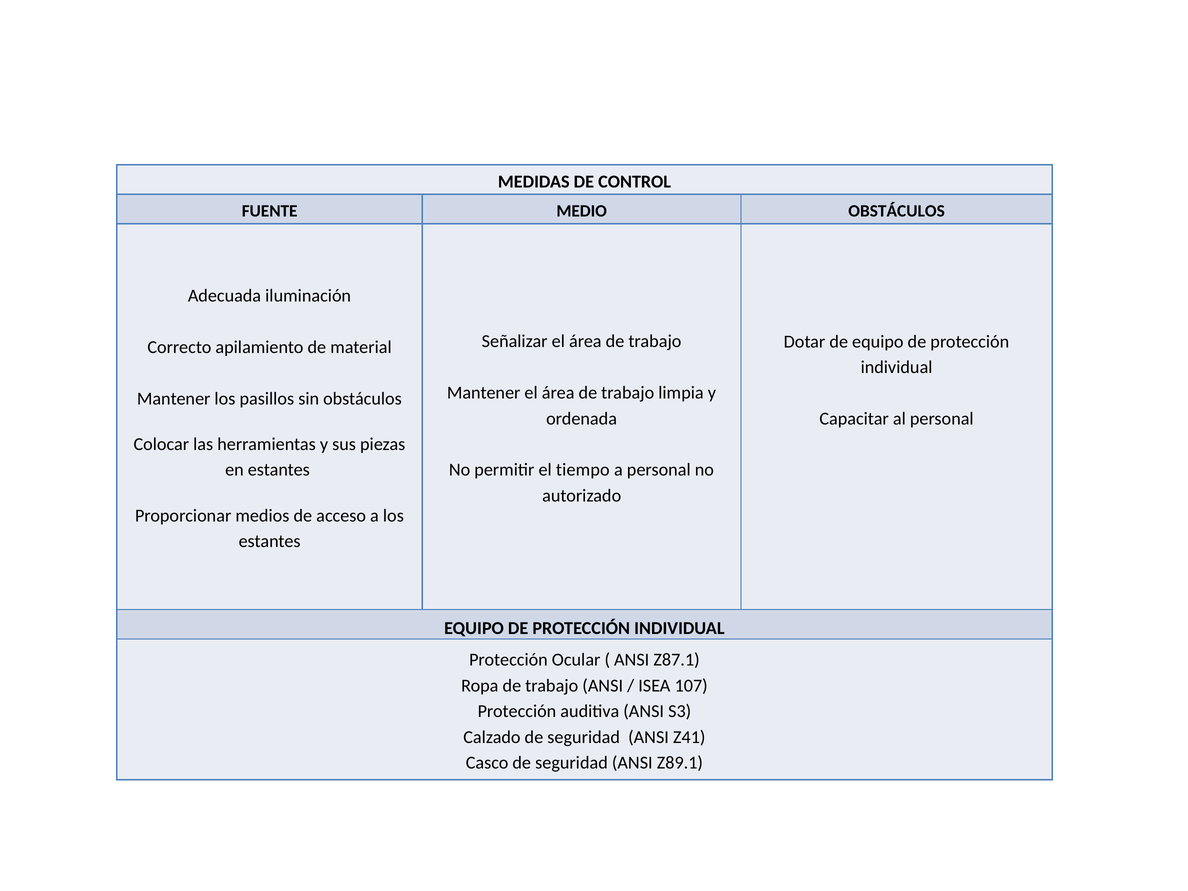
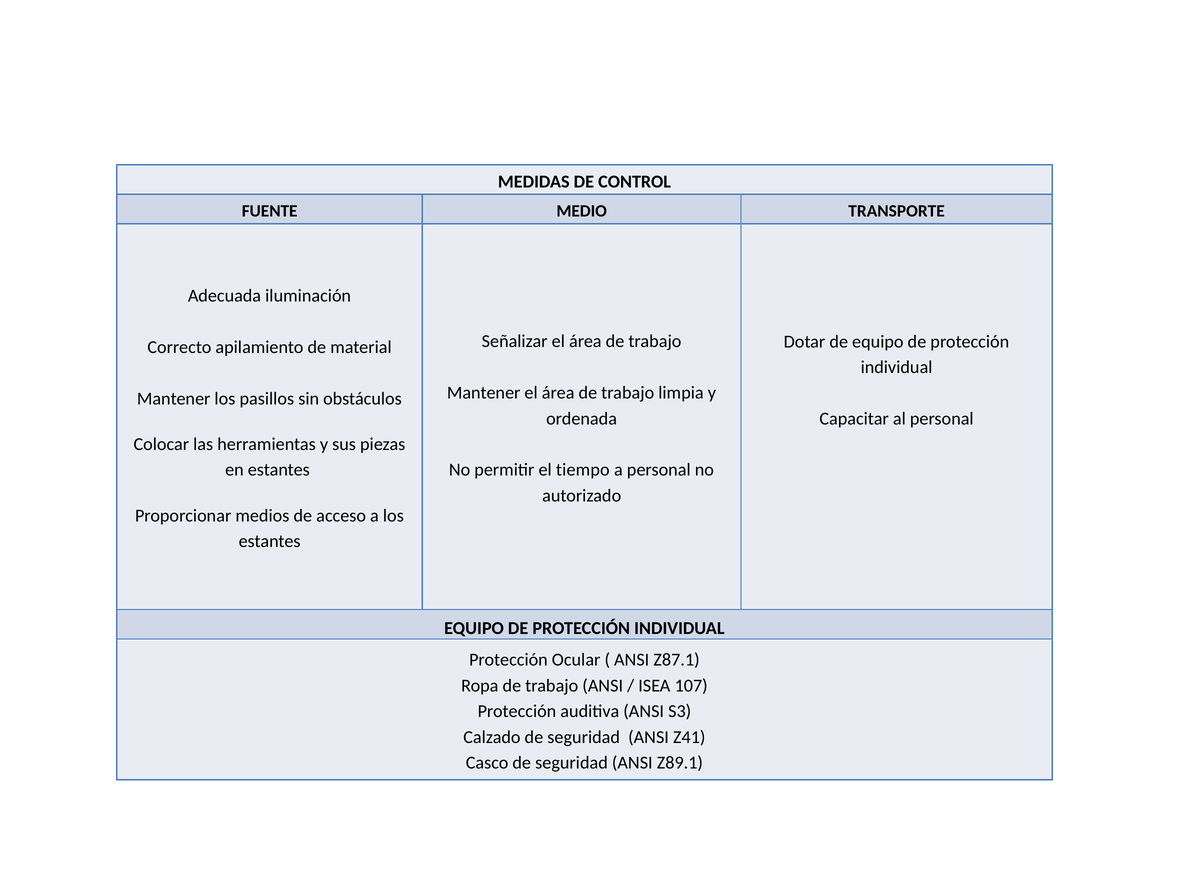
MEDIO OBSTÁCULOS: OBSTÁCULOS -> TRANSPORTE
